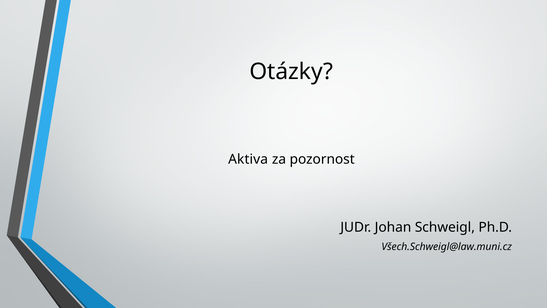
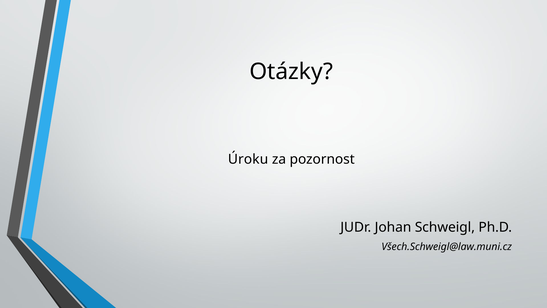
Aktiva: Aktiva -> Úroku
